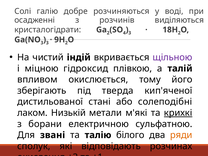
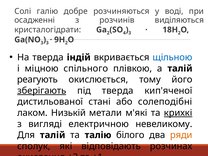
На чистий: чистий -> тверда
щільною colour: purple -> blue
гідроксид: гідроксид -> спільного
впливом: впливом -> реагують
зберігають underline: none -> present
борани: борани -> вигляді
сульфатною: сульфатною -> невеликому
Для звані: звані -> талій
